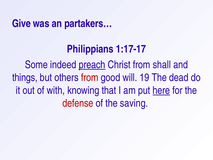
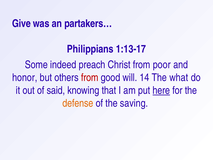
1:17-17: 1:17-17 -> 1:13-17
preach underline: present -> none
shall: shall -> poor
things: things -> honor
19: 19 -> 14
dead: dead -> what
with: with -> said
defense colour: red -> orange
